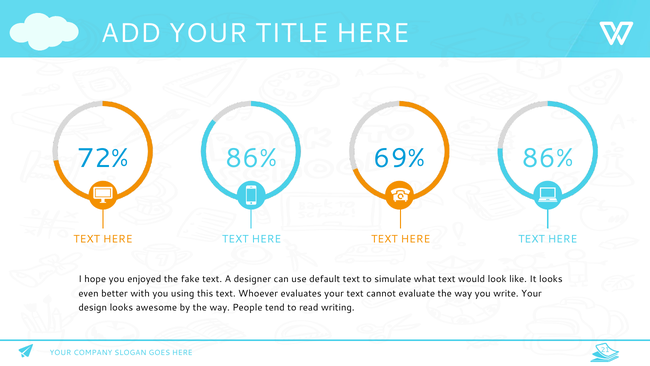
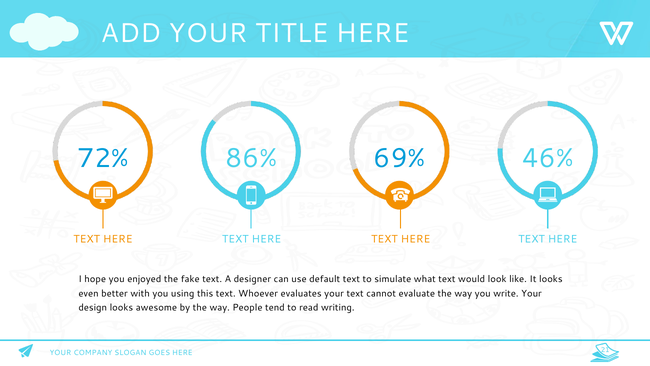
69% 86%: 86% -> 46%
